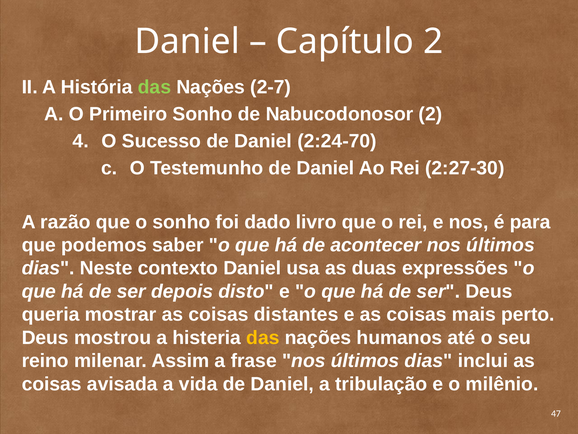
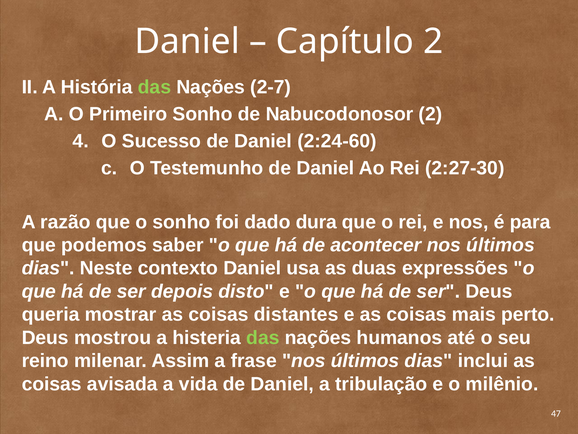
2:24-70: 2:24-70 -> 2:24-60
livro: livro -> dura
das at (263, 337) colour: yellow -> light green
